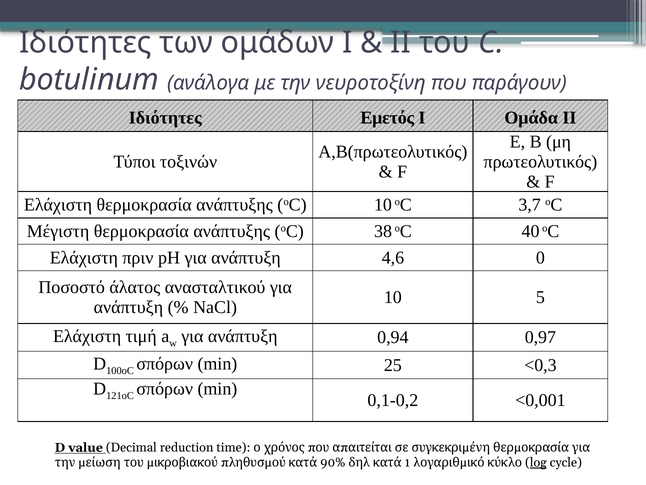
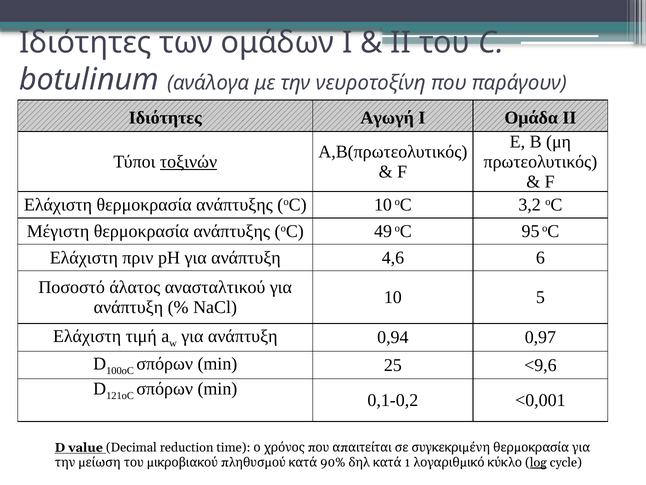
Εμετός: Εμετός -> Αγωγή
τοξινών underline: none -> present
3,7: 3,7 -> 3,2
38: 38 -> 49
40: 40 -> 95
0: 0 -> 6
<0,3: <0,3 -> <9,6
